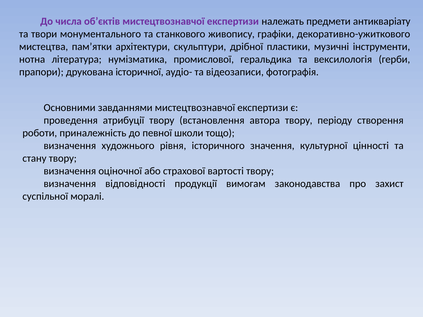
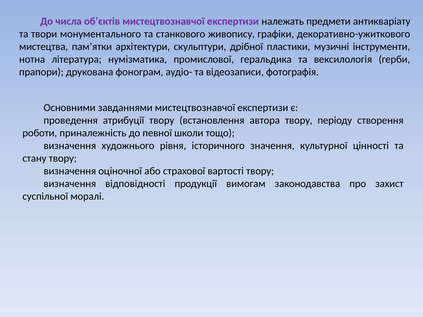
історичної: історичної -> фонограм
